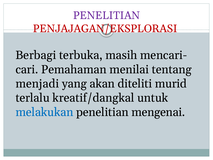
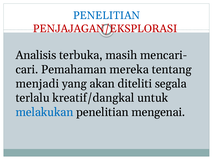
PENELITIAN at (106, 16) colour: purple -> blue
Berbagi: Berbagi -> Analisis
menilai: menilai -> mereka
murid: murid -> segala
